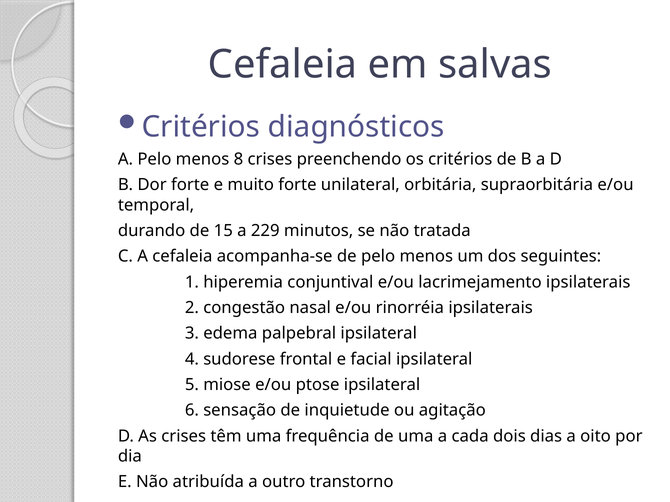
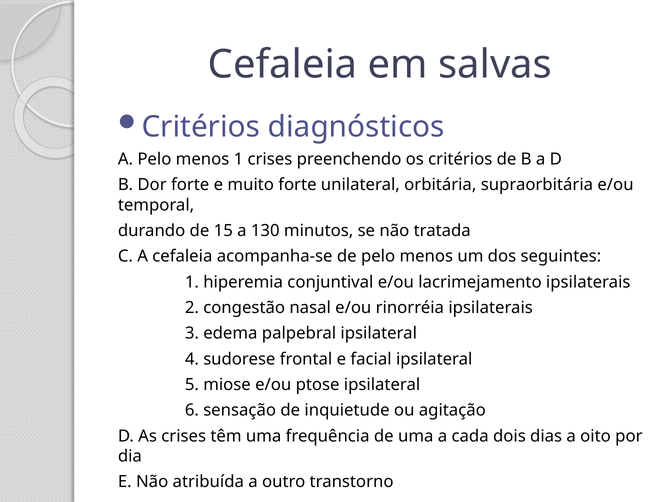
menos 8: 8 -> 1
229: 229 -> 130
